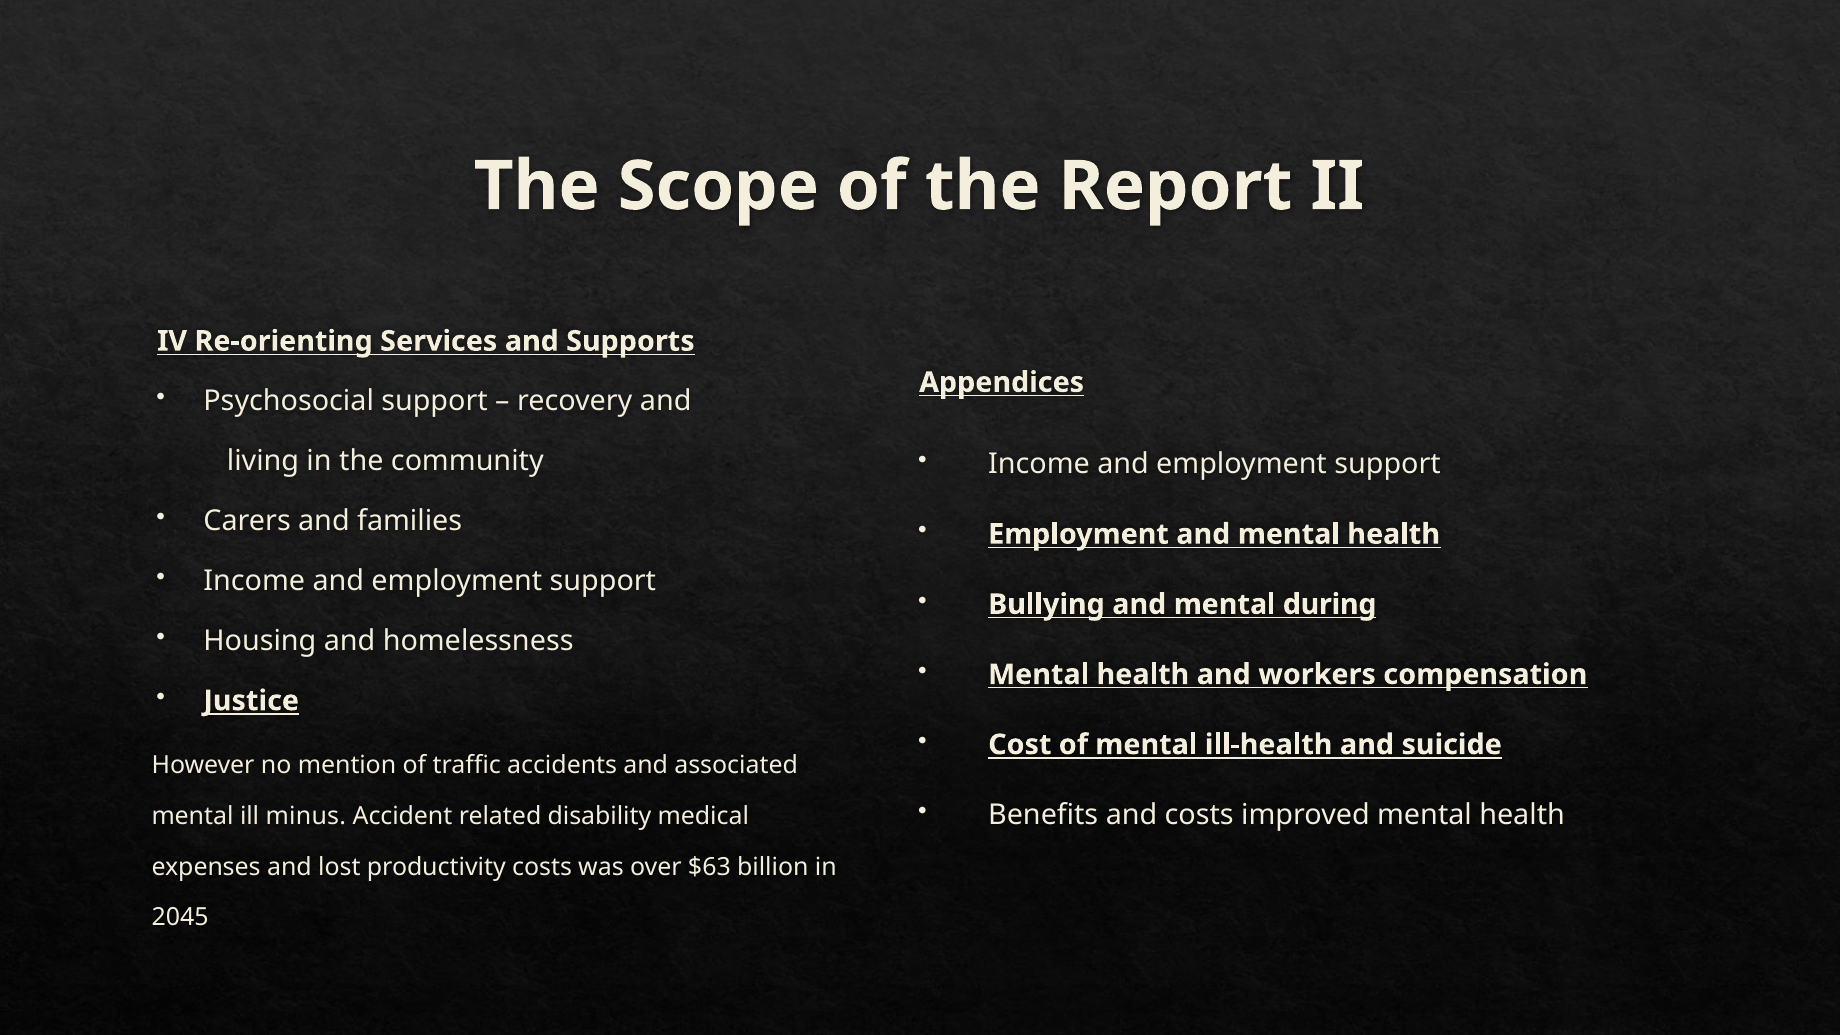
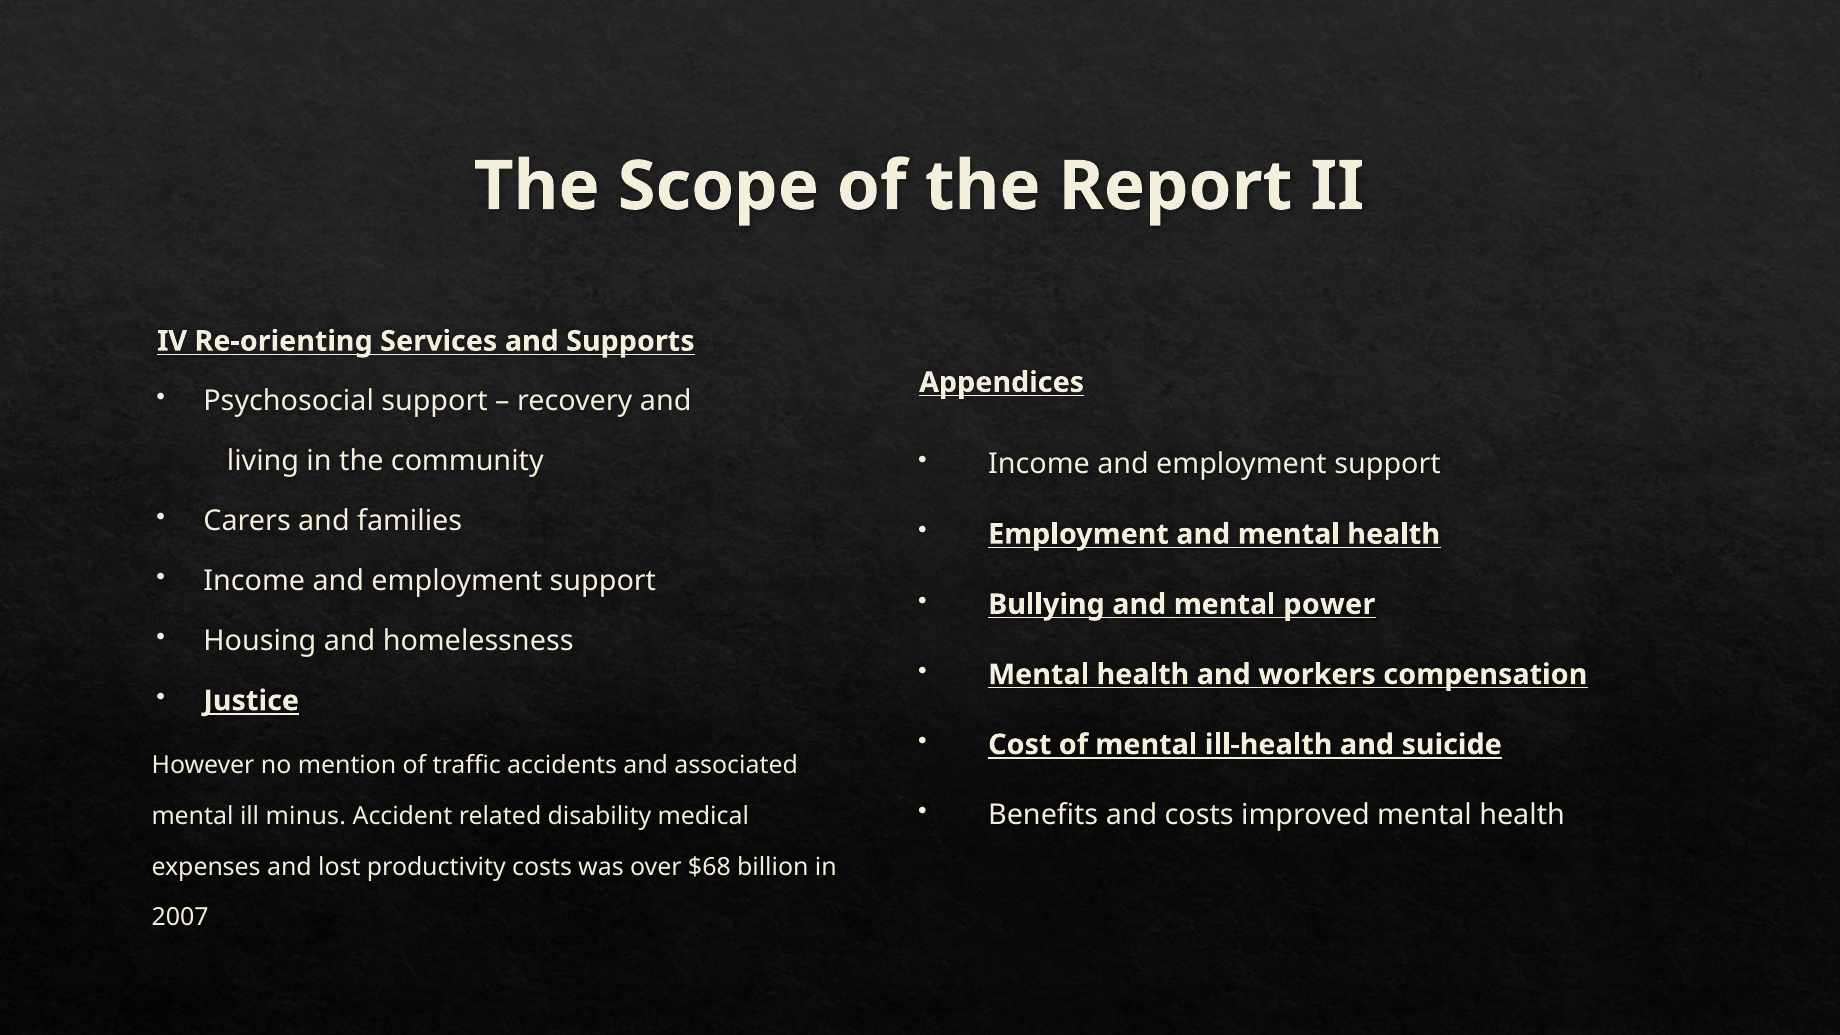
during: during -> power
$63: $63 -> $68
2045: 2045 -> 2007
